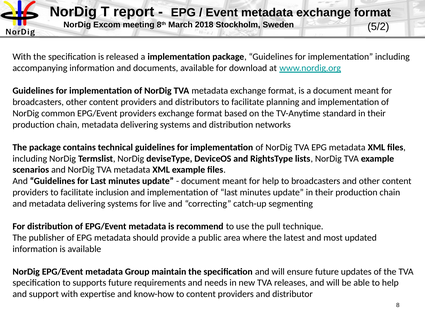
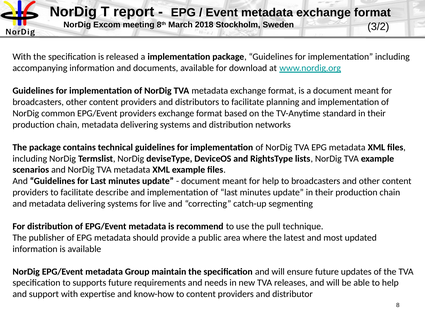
5/2: 5/2 -> 3/2
inclusion: inclusion -> describe
